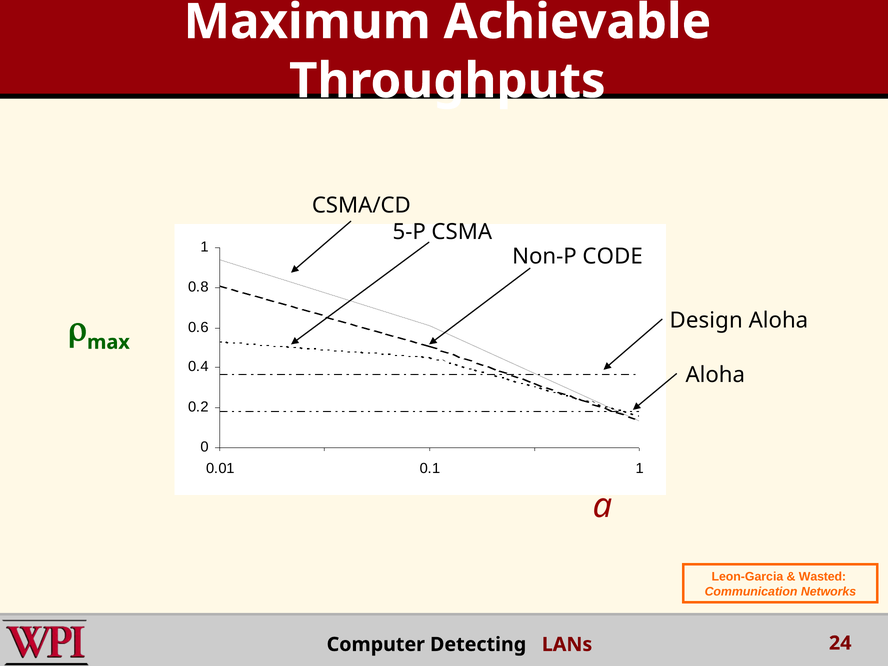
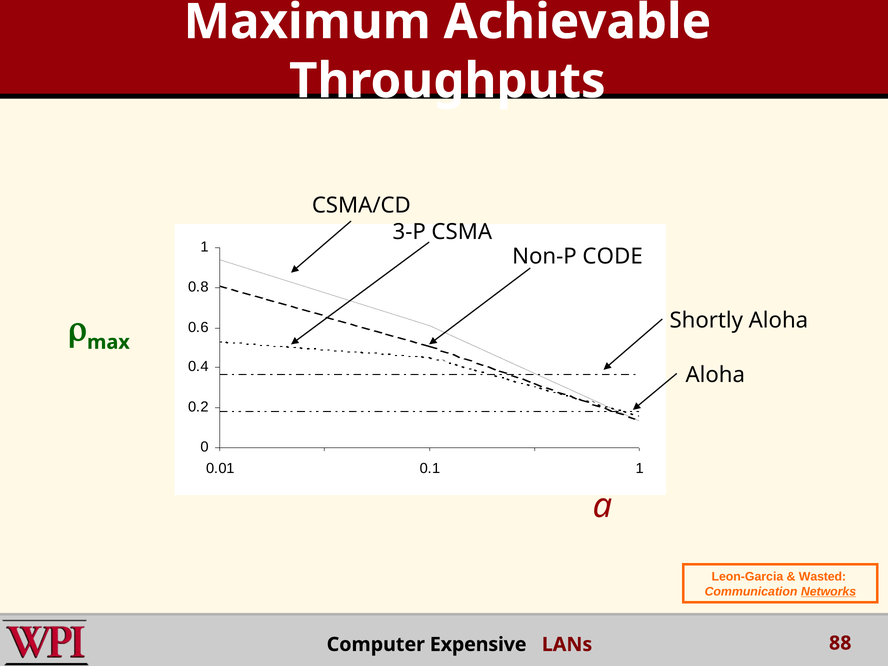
5-P: 5-P -> 3-P
Design: Design -> Shortly
Networks underline: none -> present
Detecting: Detecting -> Expensive
24: 24 -> 88
